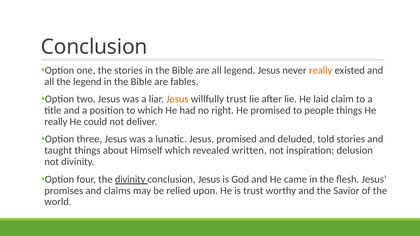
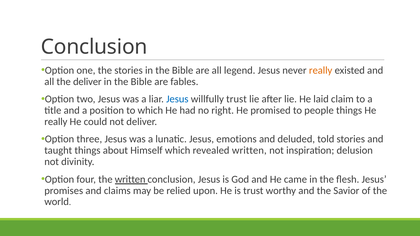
the legend: legend -> deliver
Jesus at (177, 99) colour: orange -> blue
Jesus promised: promised -> emotions
the divinity: divinity -> written
